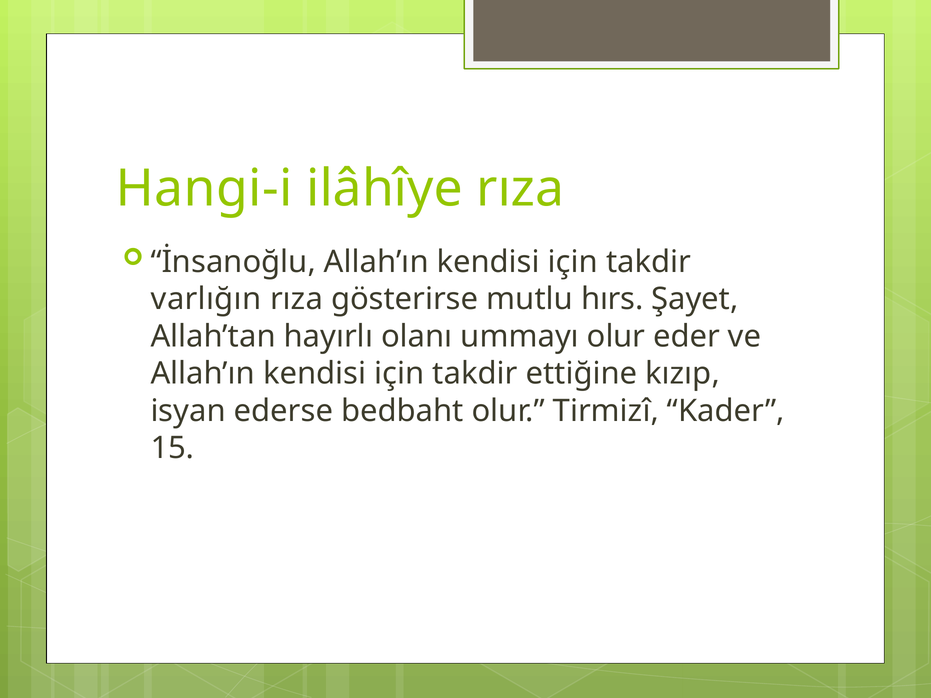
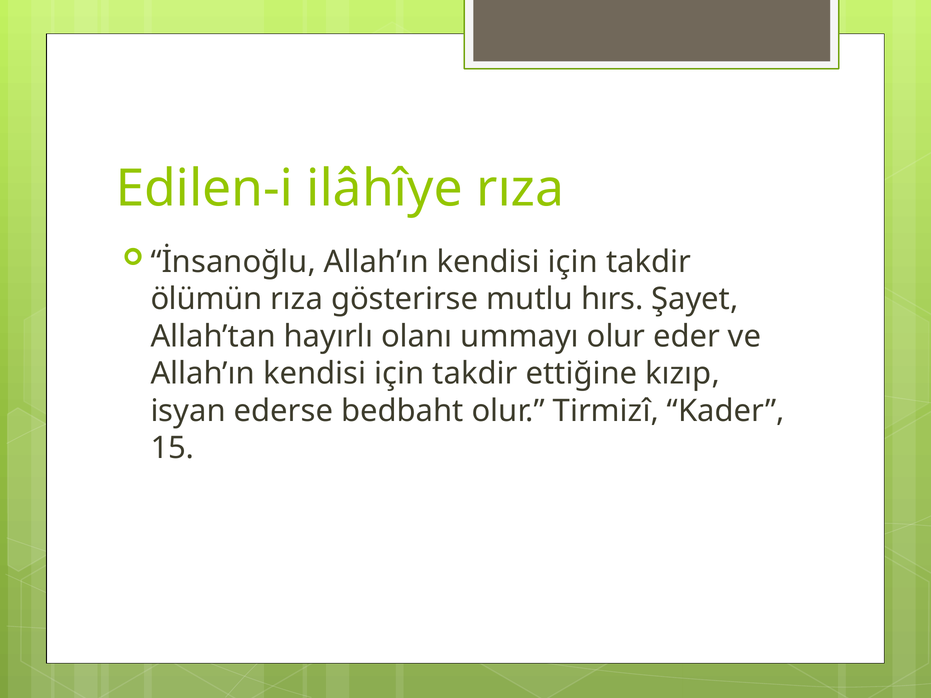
Hangi-i: Hangi-i -> Edilen-i
varlığın: varlığın -> ölümün
